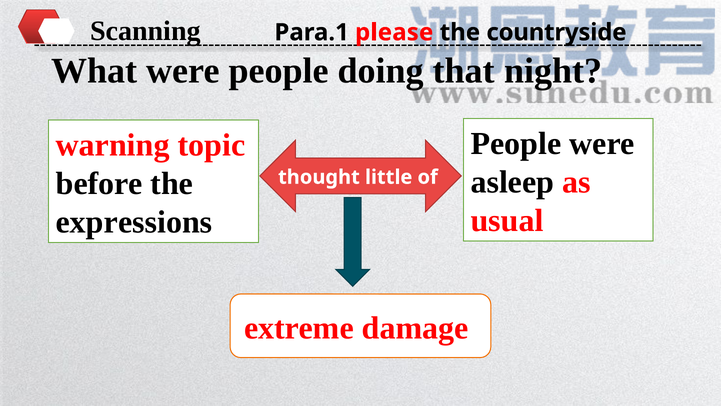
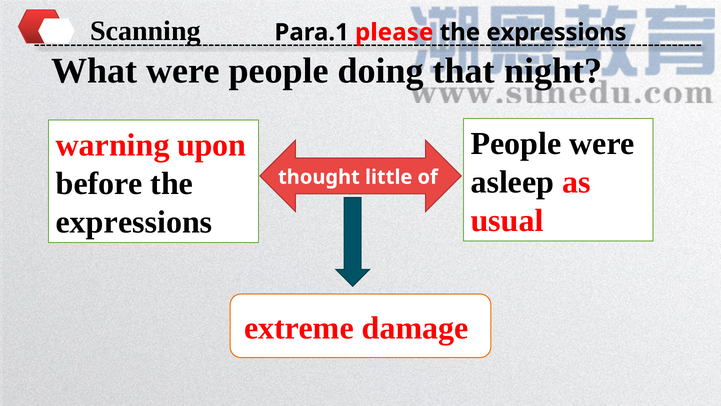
countryside at (556, 32): countryside -> expressions
topic: topic -> upon
